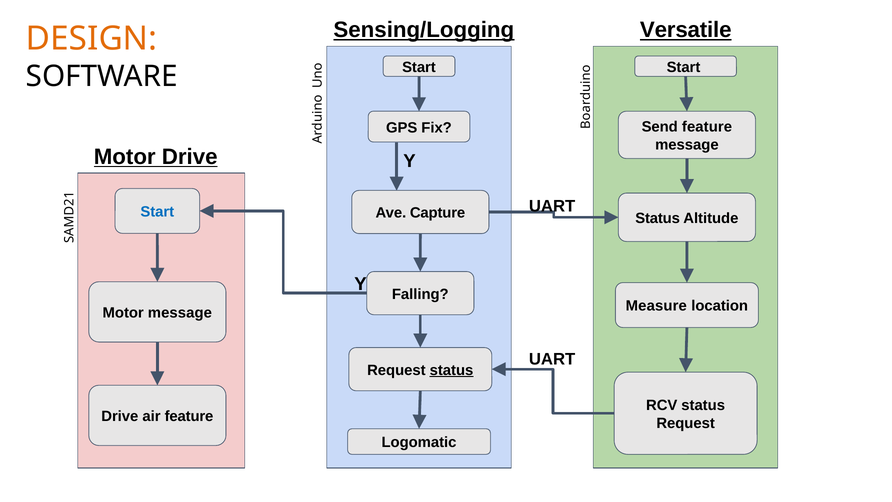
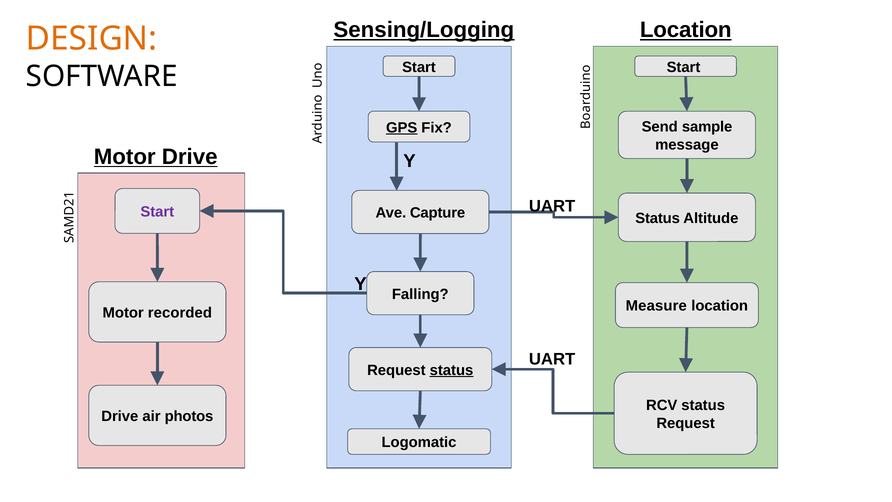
Sensing/Logging Versatile: Versatile -> Location
Send feature: feature -> sample
GPS underline: none -> present
Start at (157, 212) colour: blue -> purple
Motor message: message -> recorded
air feature: feature -> photos
